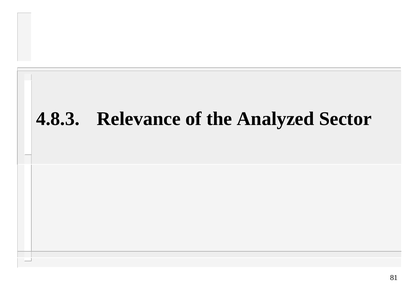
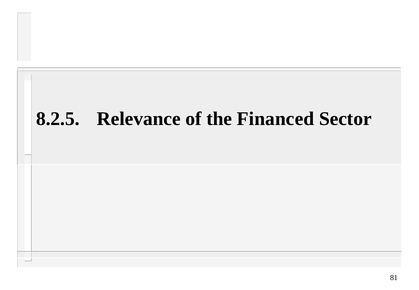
4.8.3: 4.8.3 -> 8.2.5
Analyzed: Analyzed -> Financed
